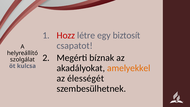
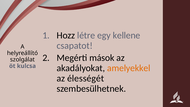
Hozz colour: red -> black
biztosít: biztosít -> kellene
bíznak: bíznak -> mások
